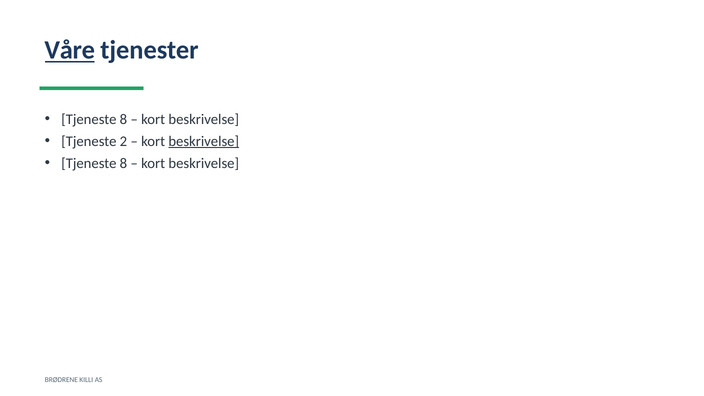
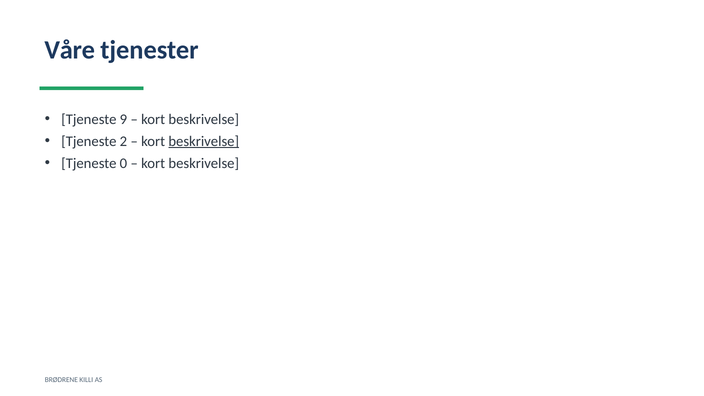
Våre underline: present -> none
8 at (123, 119): 8 -> 9
8 at (123, 163): 8 -> 0
